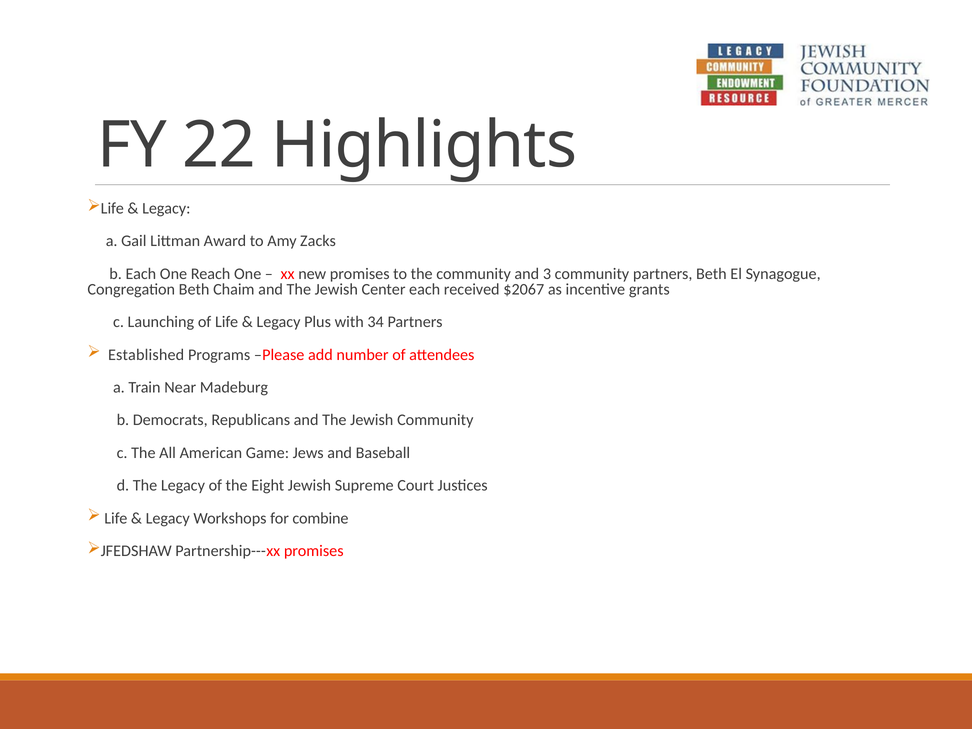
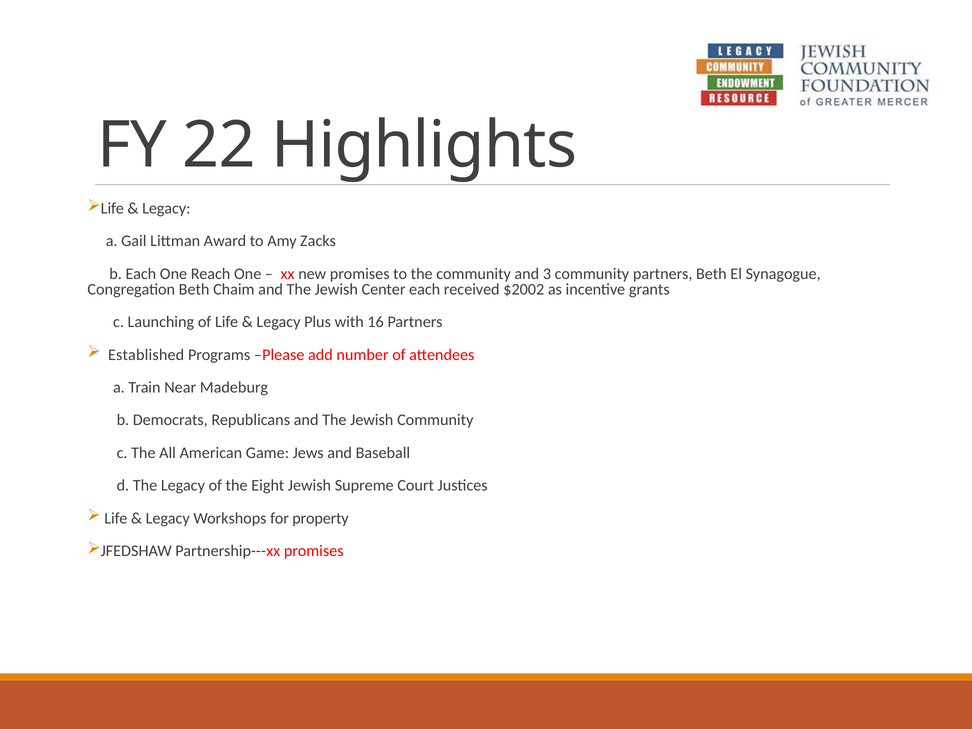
$2067: $2067 -> $2002
34: 34 -> 16
combine: combine -> property
